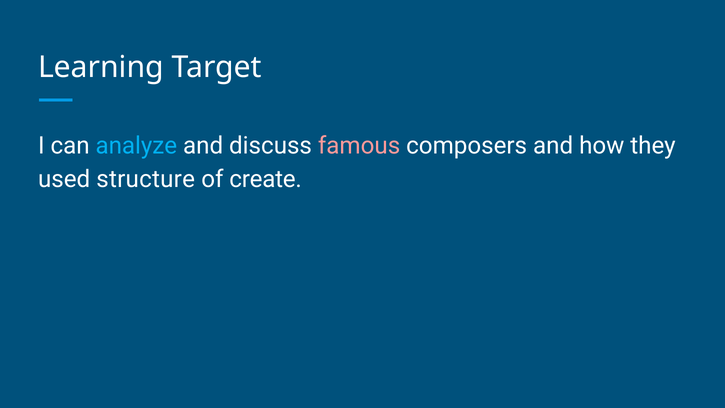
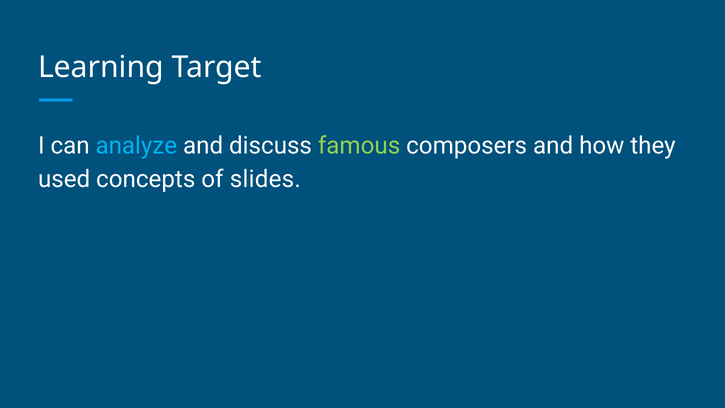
famous colour: pink -> light green
structure: structure -> concepts
create: create -> slides
